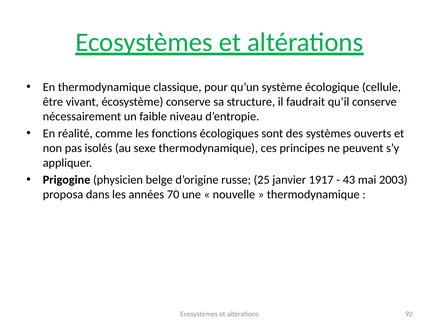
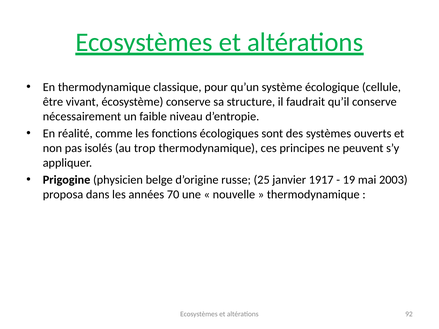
sexe: sexe -> trop
43: 43 -> 19
